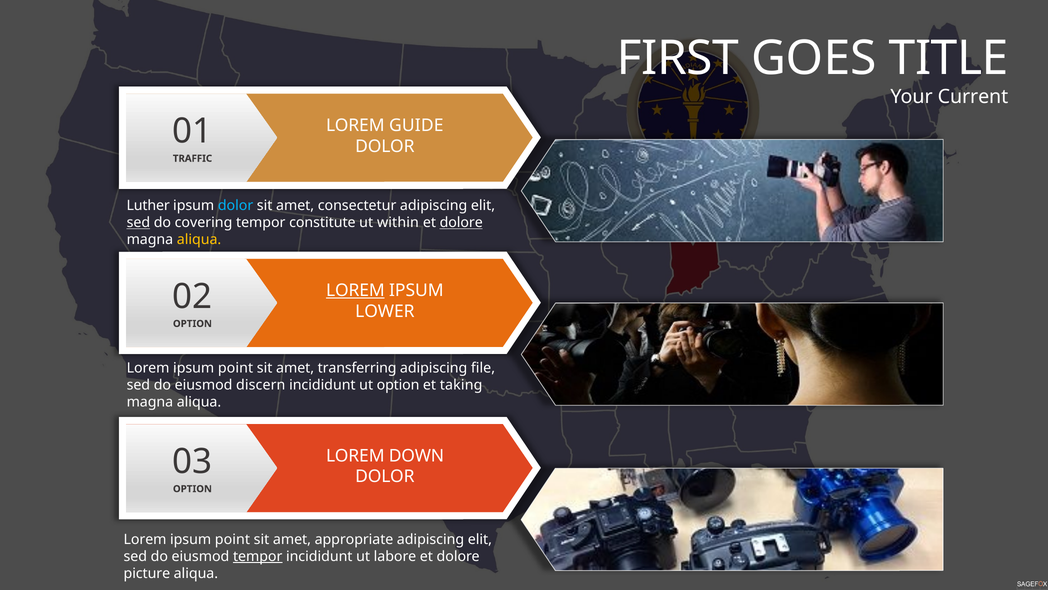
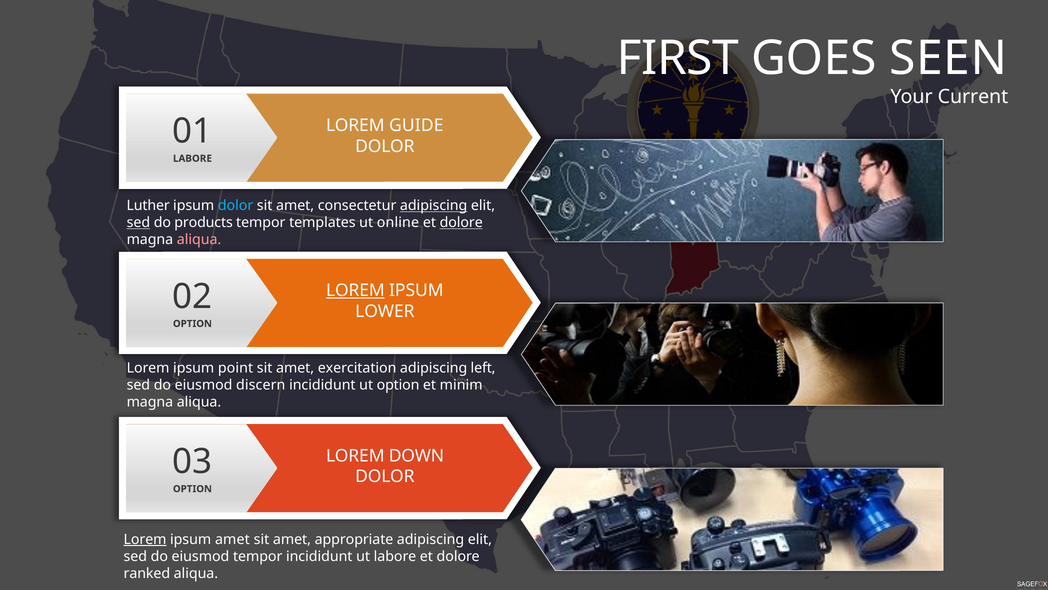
TITLE: TITLE -> SEEN
TRAFFIC at (193, 158): TRAFFIC -> LABORE
adipiscing at (434, 205) underline: none -> present
covering: covering -> products
constitute: constitute -> templates
within: within -> online
aliqua at (199, 240) colour: yellow -> pink
transferring: transferring -> exercitation
file: file -> left
taking: taking -> minim
Lorem at (145, 539) underline: none -> present
point at (232, 539): point -> amet
tempor at (258, 556) underline: present -> none
picture: picture -> ranked
